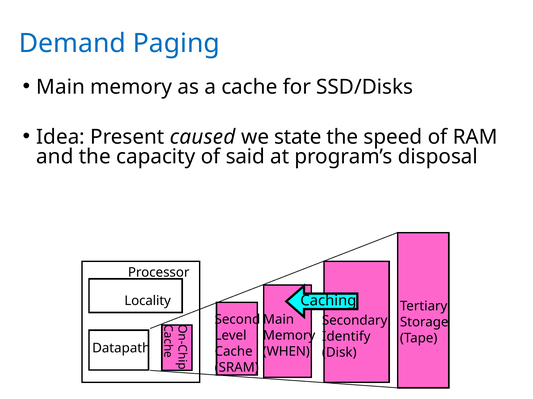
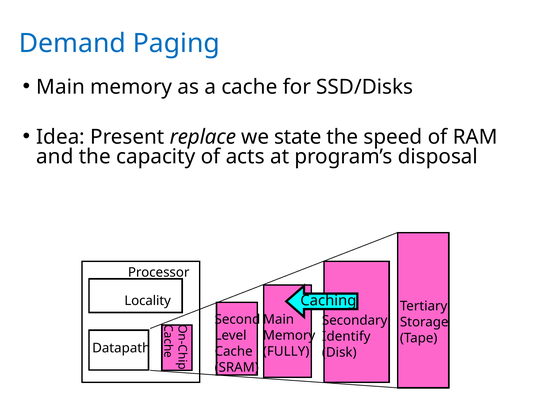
caused: caused -> replace
said: said -> acts
WHEN: WHEN -> FULLY
